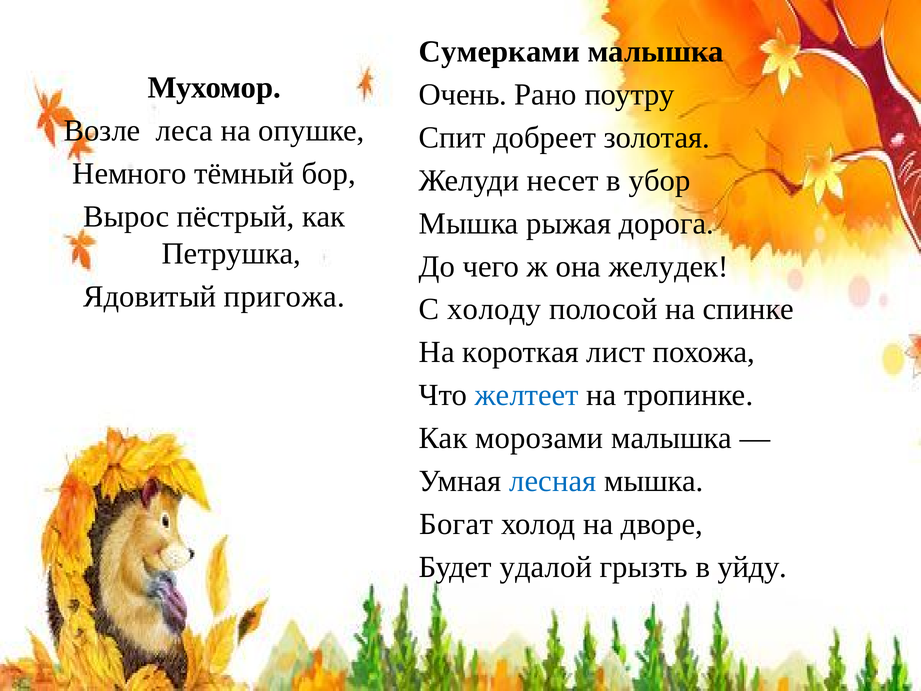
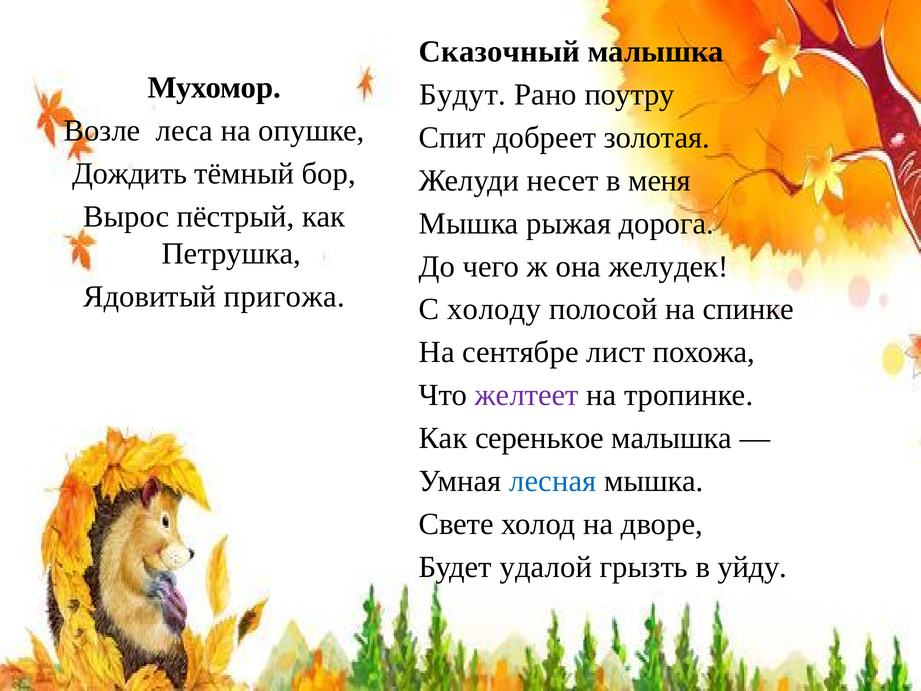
Сумерками: Сумерками -> Сказочный
Очень: Очень -> Будут
Немного: Немного -> Дождить
убор: убор -> меня
короткая: короткая -> сентябре
желтеет colour: blue -> purple
морозами: морозами -> серенькое
Богат: Богат -> Свете
